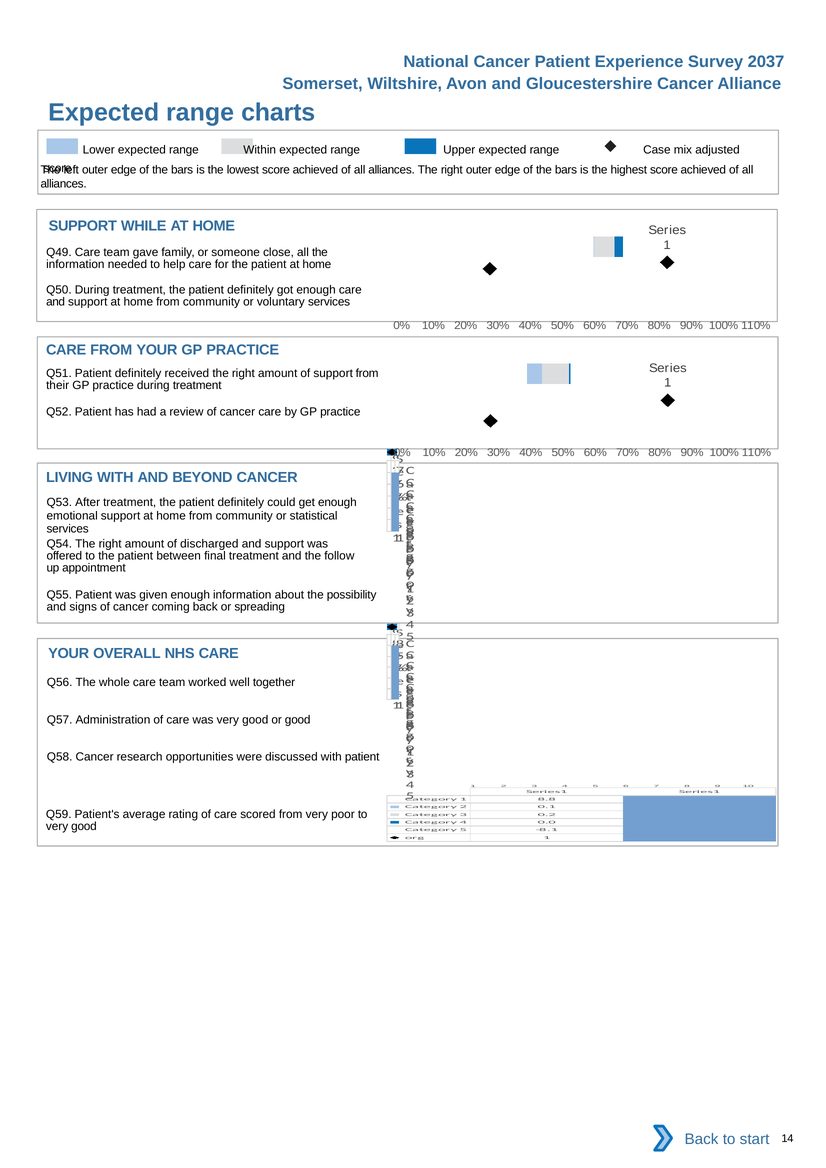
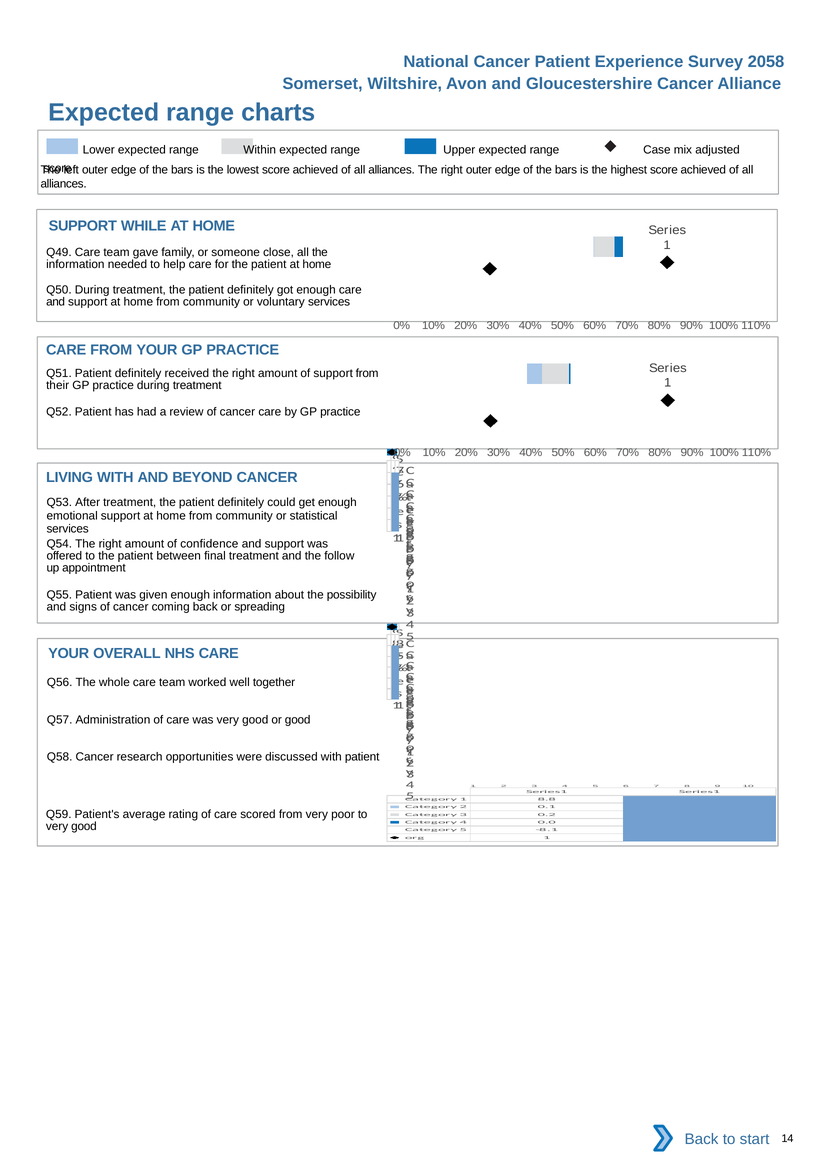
2037: 2037 -> 2058
discharged: discharged -> confidence
